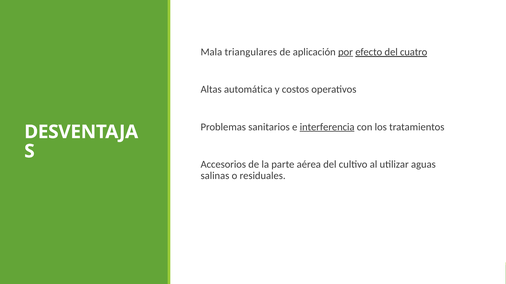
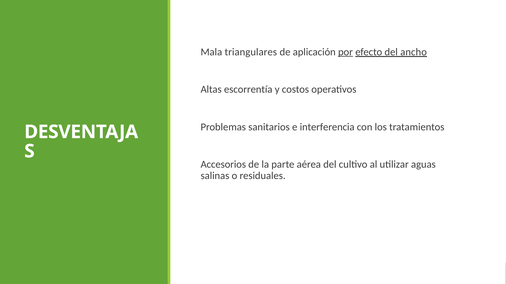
cuatro: cuatro -> ancho
automática: automática -> escorrentía
interferencia underline: present -> none
